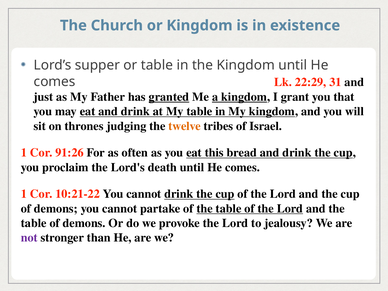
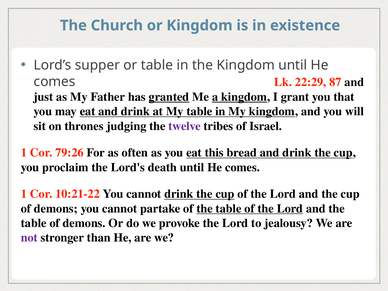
31: 31 -> 87
twelve colour: orange -> purple
91:26: 91:26 -> 79:26
